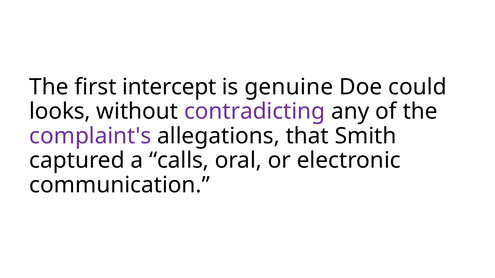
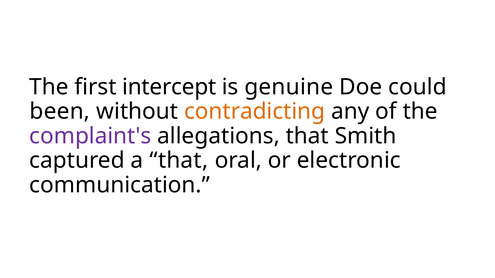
looks: looks -> been
contradicting colour: purple -> orange
a calls: calls -> that
